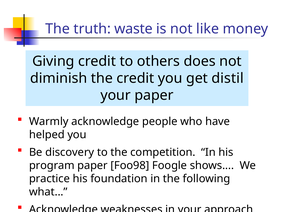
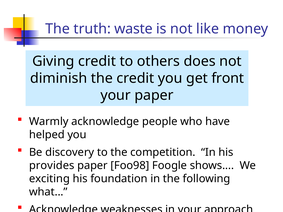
distil: distil -> front
program: program -> provides
practice: practice -> exciting
